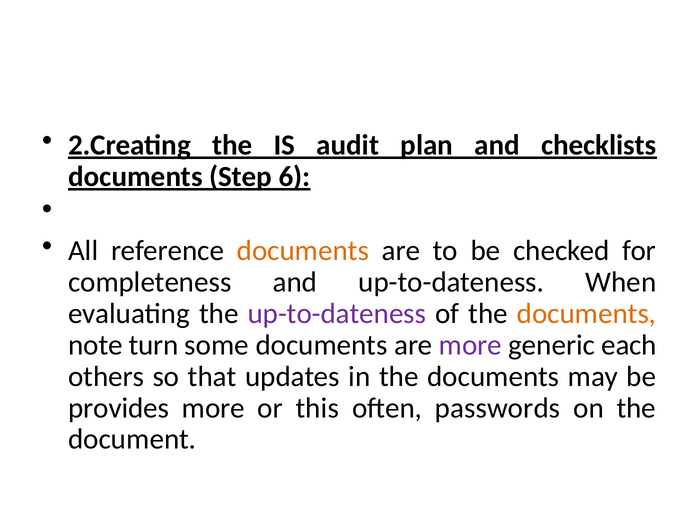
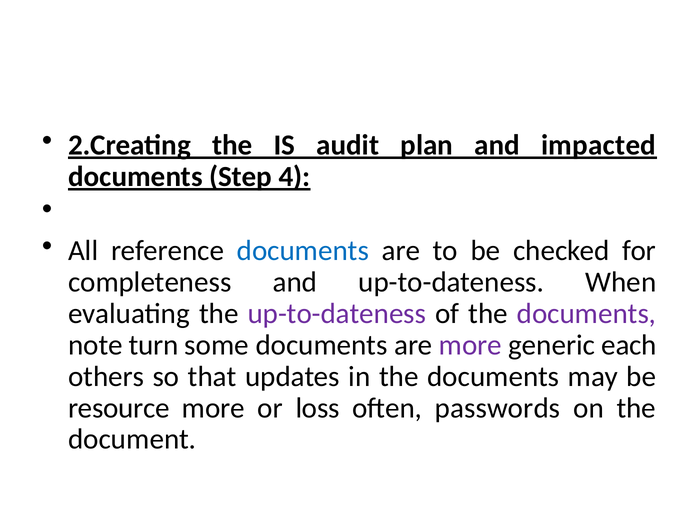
checklists: checklists -> impacted
6: 6 -> 4
documents at (303, 251) colour: orange -> blue
documents at (587, 314) colour: orange -> purple
provides: provides -> resource
this: this -> loss
